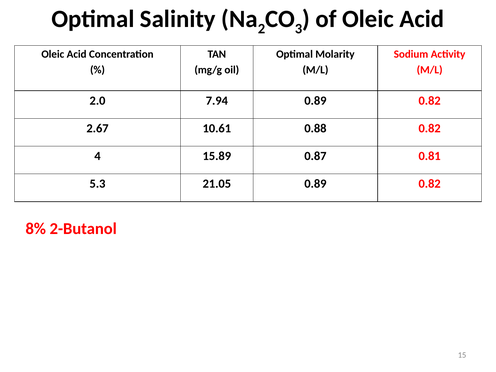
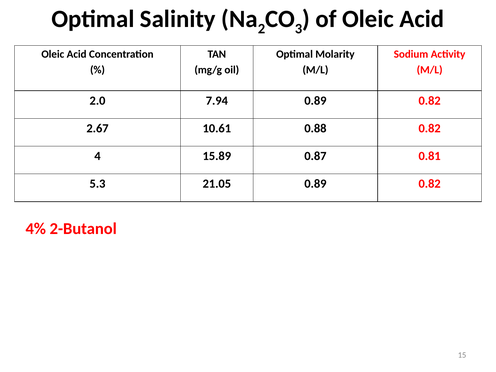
8%: 8% -> 4%
